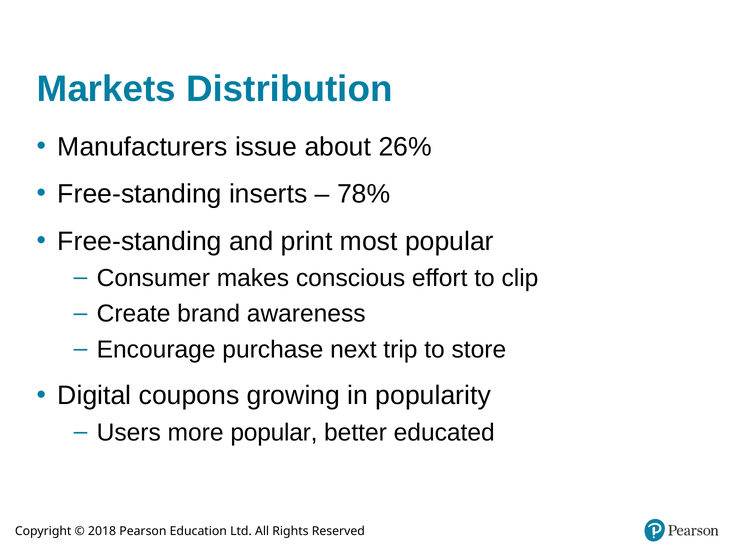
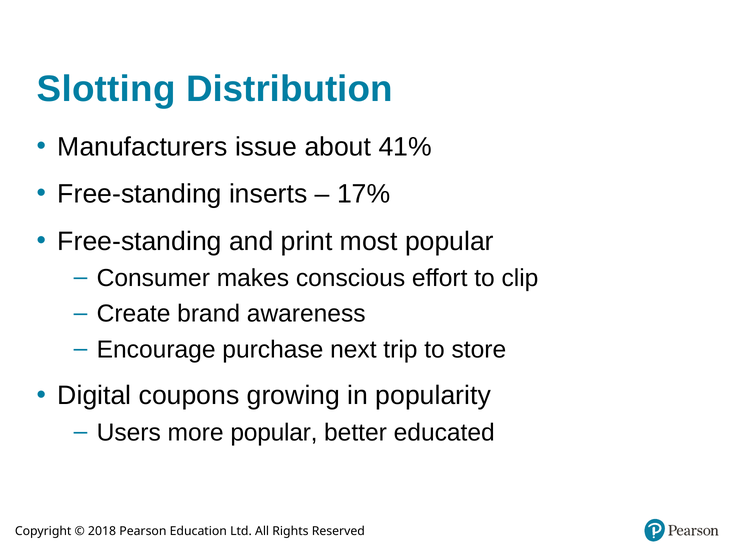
Markets: Markets -> Slotting
26%: 26% -> 41%
78%: 78% -> 17%
